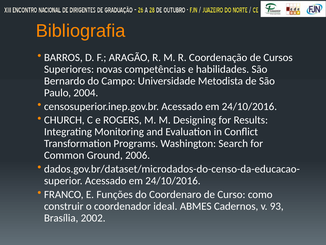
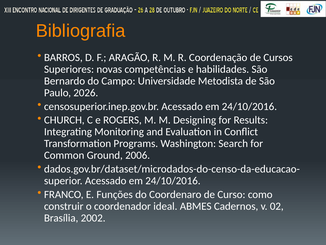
2004: 2004 -> 2026
93: 93 -> 02
